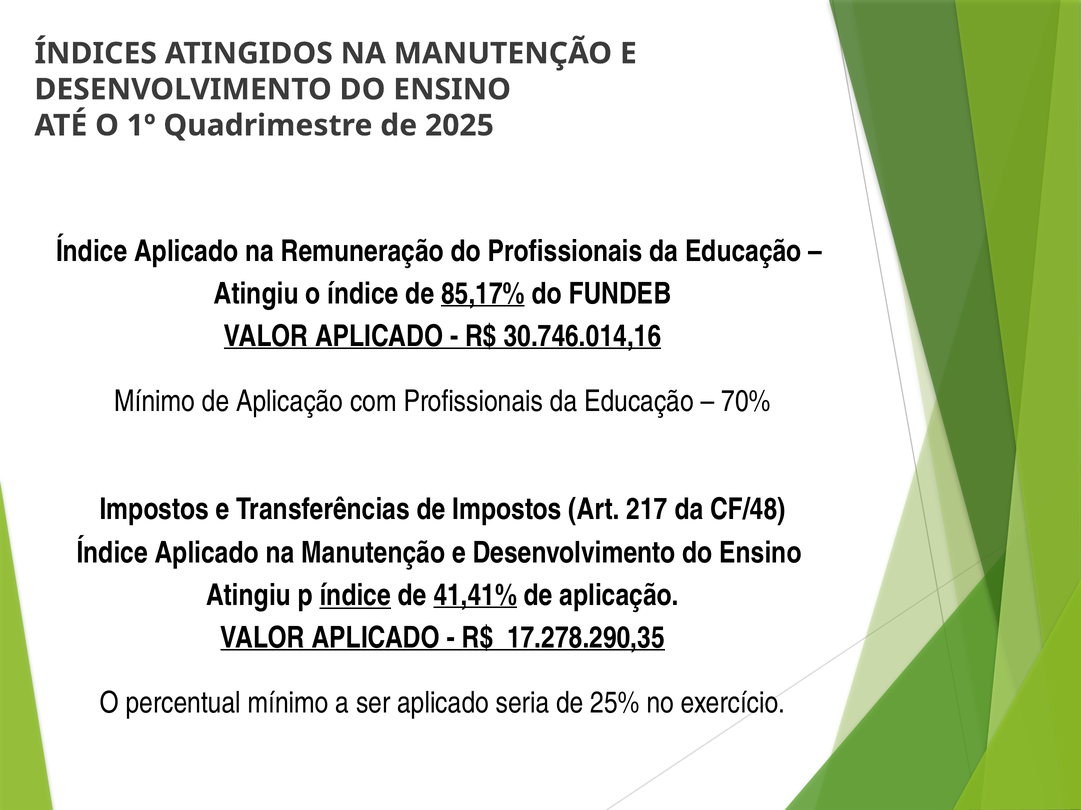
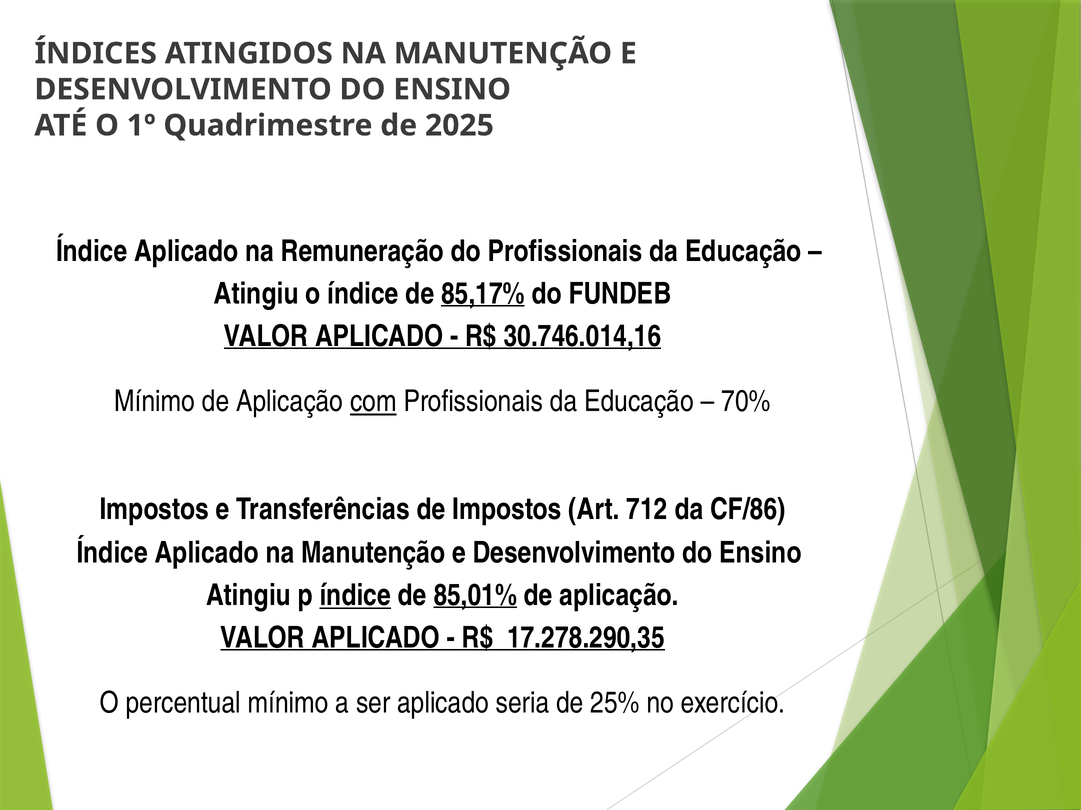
com underline: none -> present
217: 217 -> 712
CF/48: CF/48 -> CF/86
41,41%: 41,41% -> 85,01%
